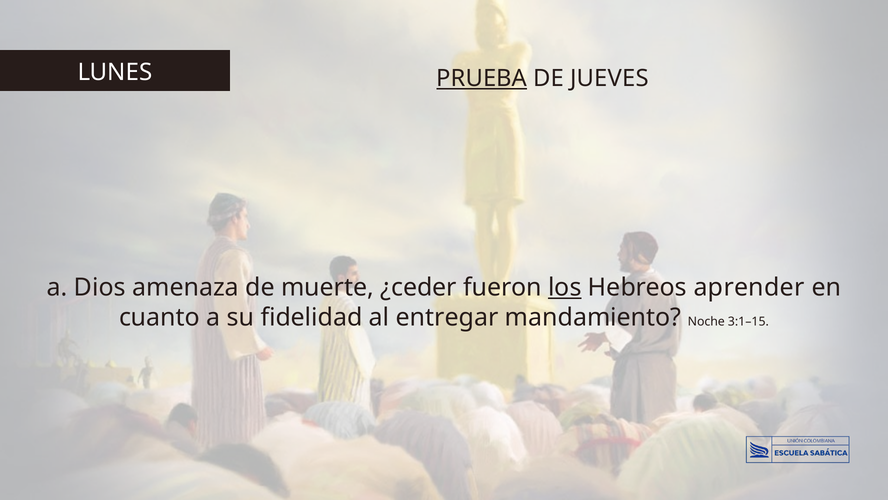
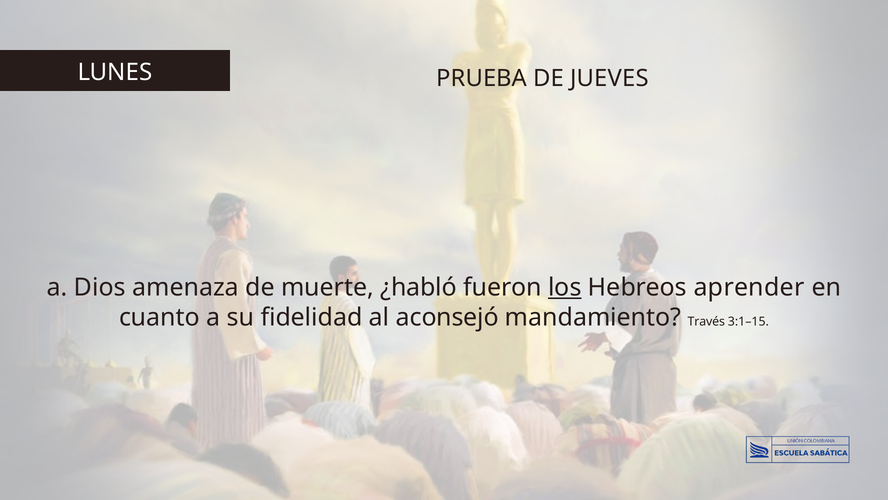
PRUEBA underline: present -> none
¿ceder: ¿ceder -> ¿habló
entregar: entregar -> aconsejó
Noche: Noche -> Través
